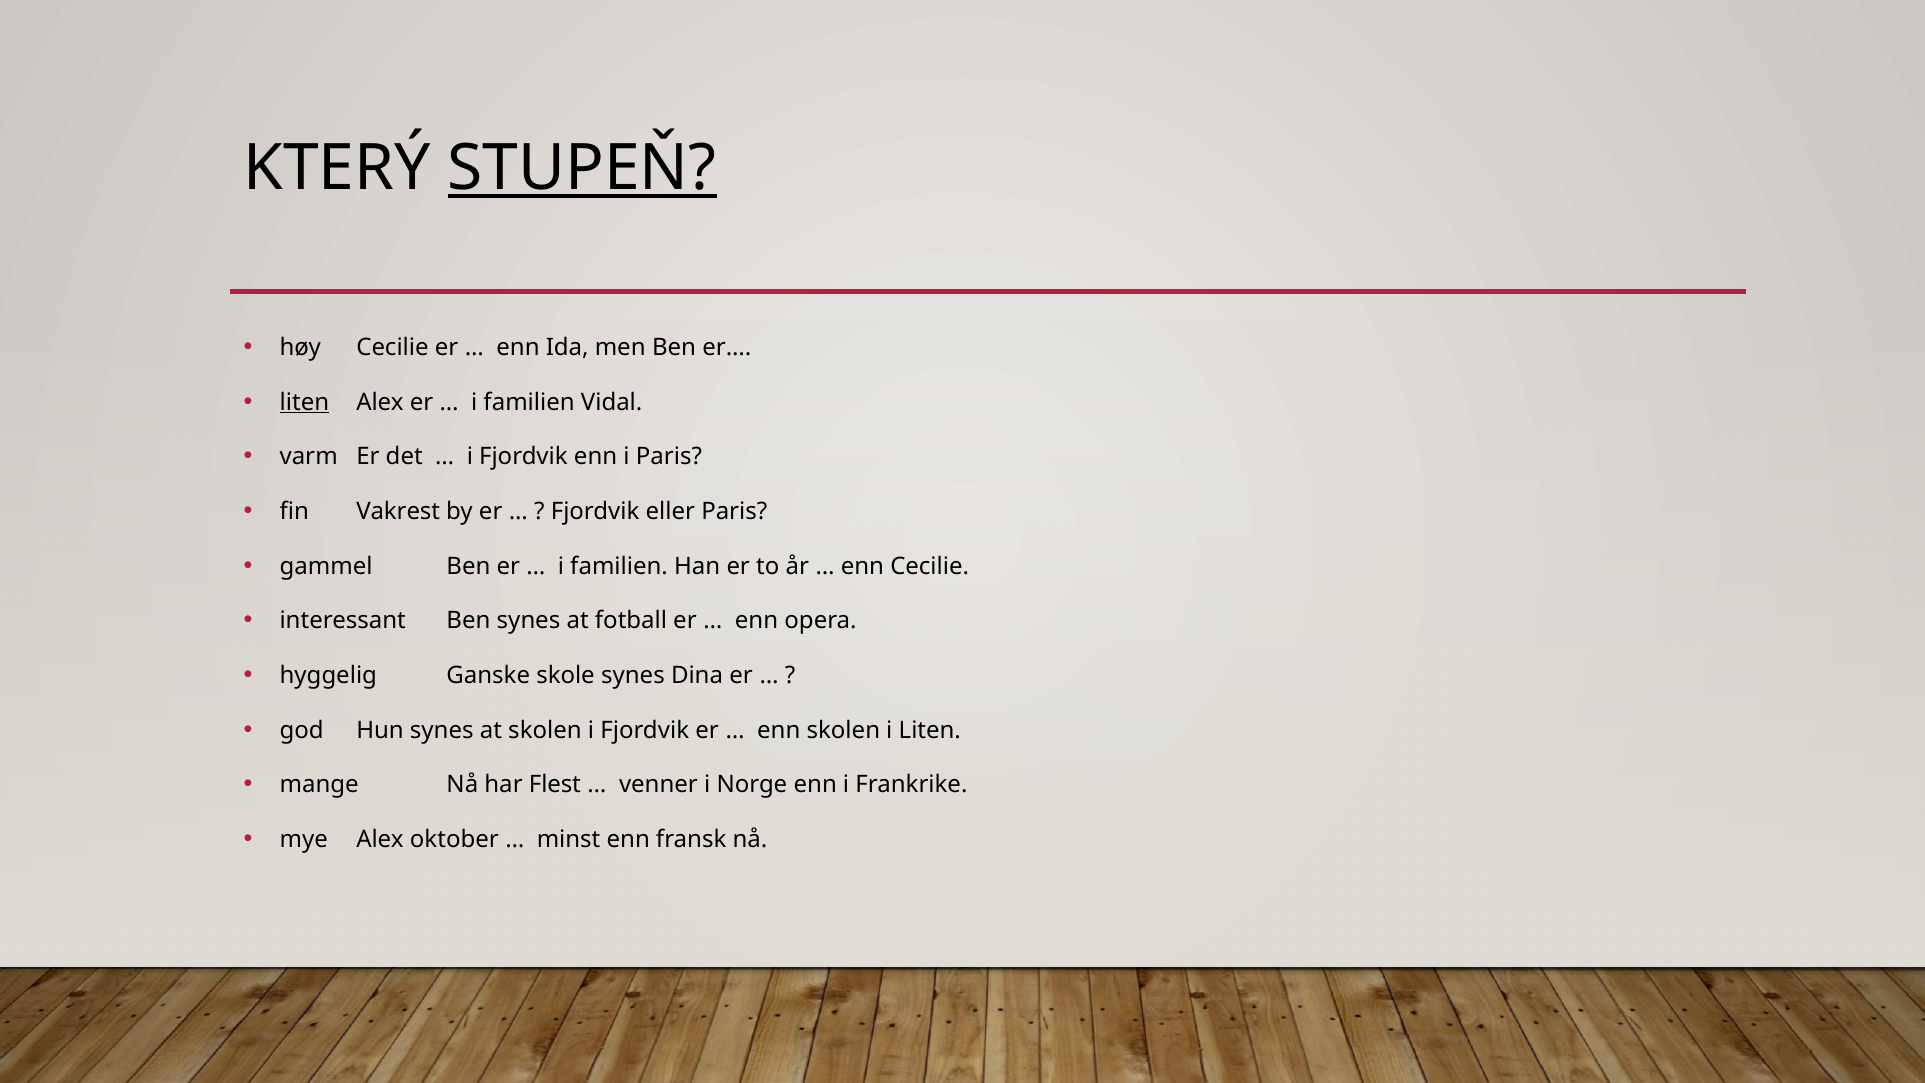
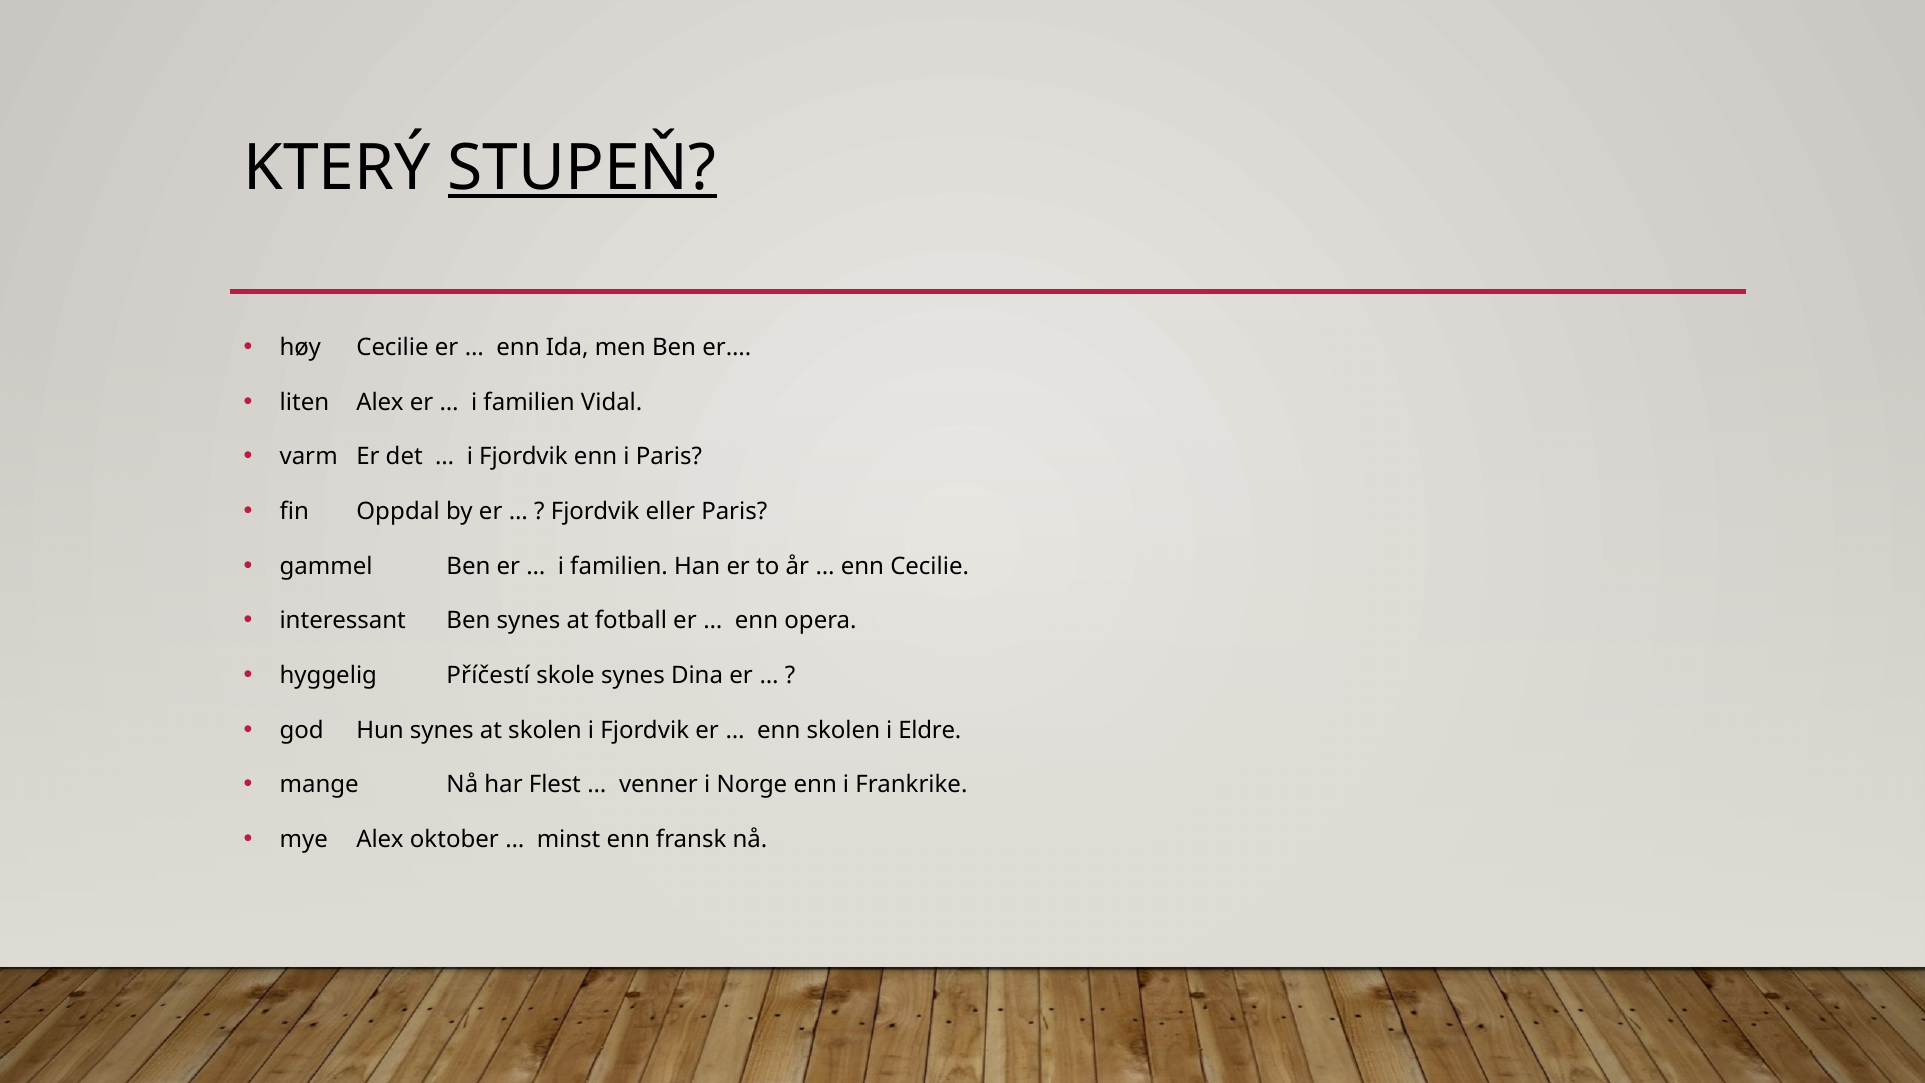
liten at (304, 402) underline: present -> none
Vakrest: Vakrest -> Oppdal
Ganske: Ganske -> Příčestí
i Liten: Liten -> Eldre
